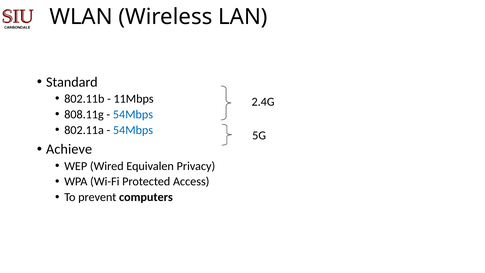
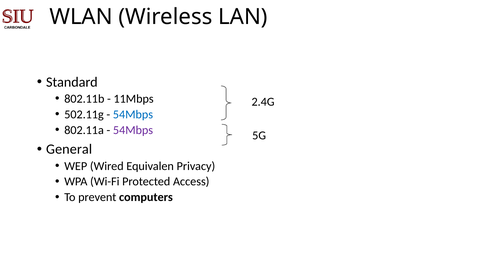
808.11g: 808.11g -> 502.11g
54Mbps at (133, 130) colour: blue -> purple
Achieve: Achieve -> General
